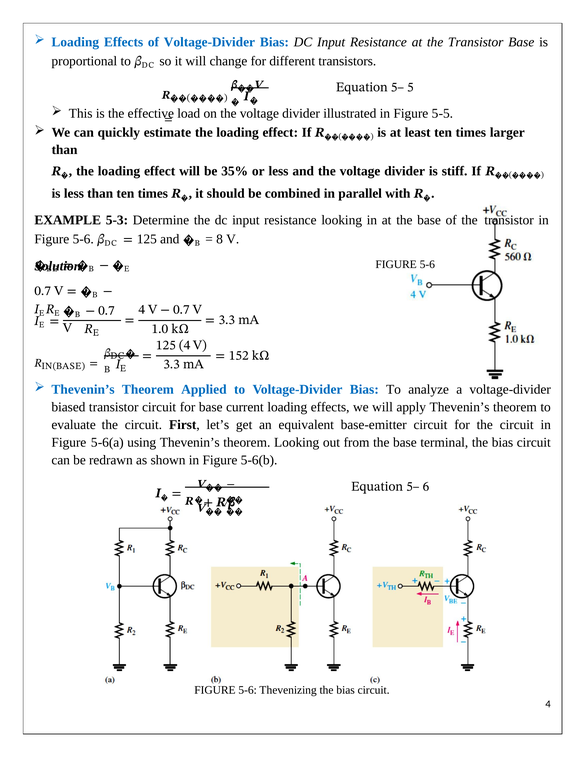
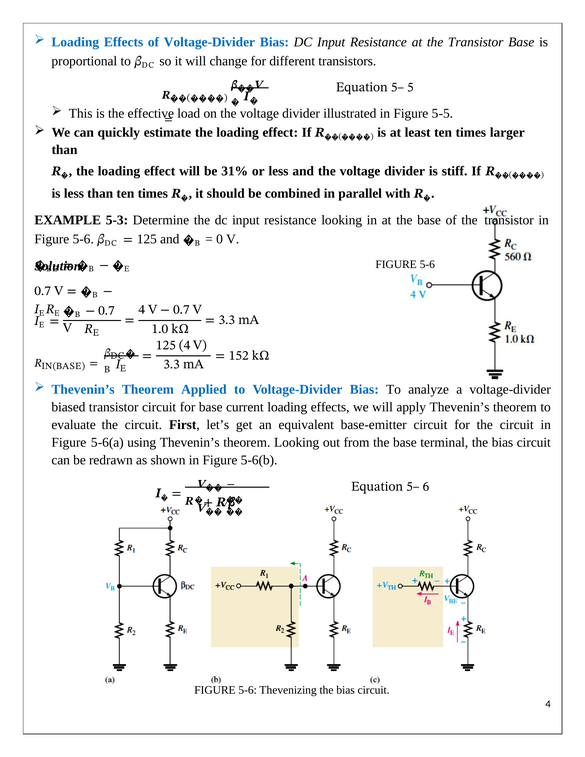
35%: 35% -> 31%
8: 8 -> 0
